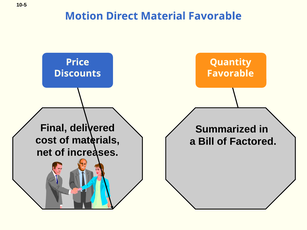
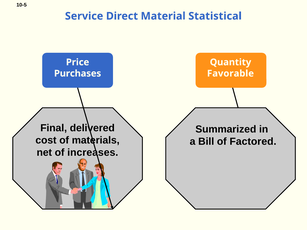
Motion: Motion -> Service
Material Favorable: Favorable -> Statistical
Discounts: Discounts -> Purchases
